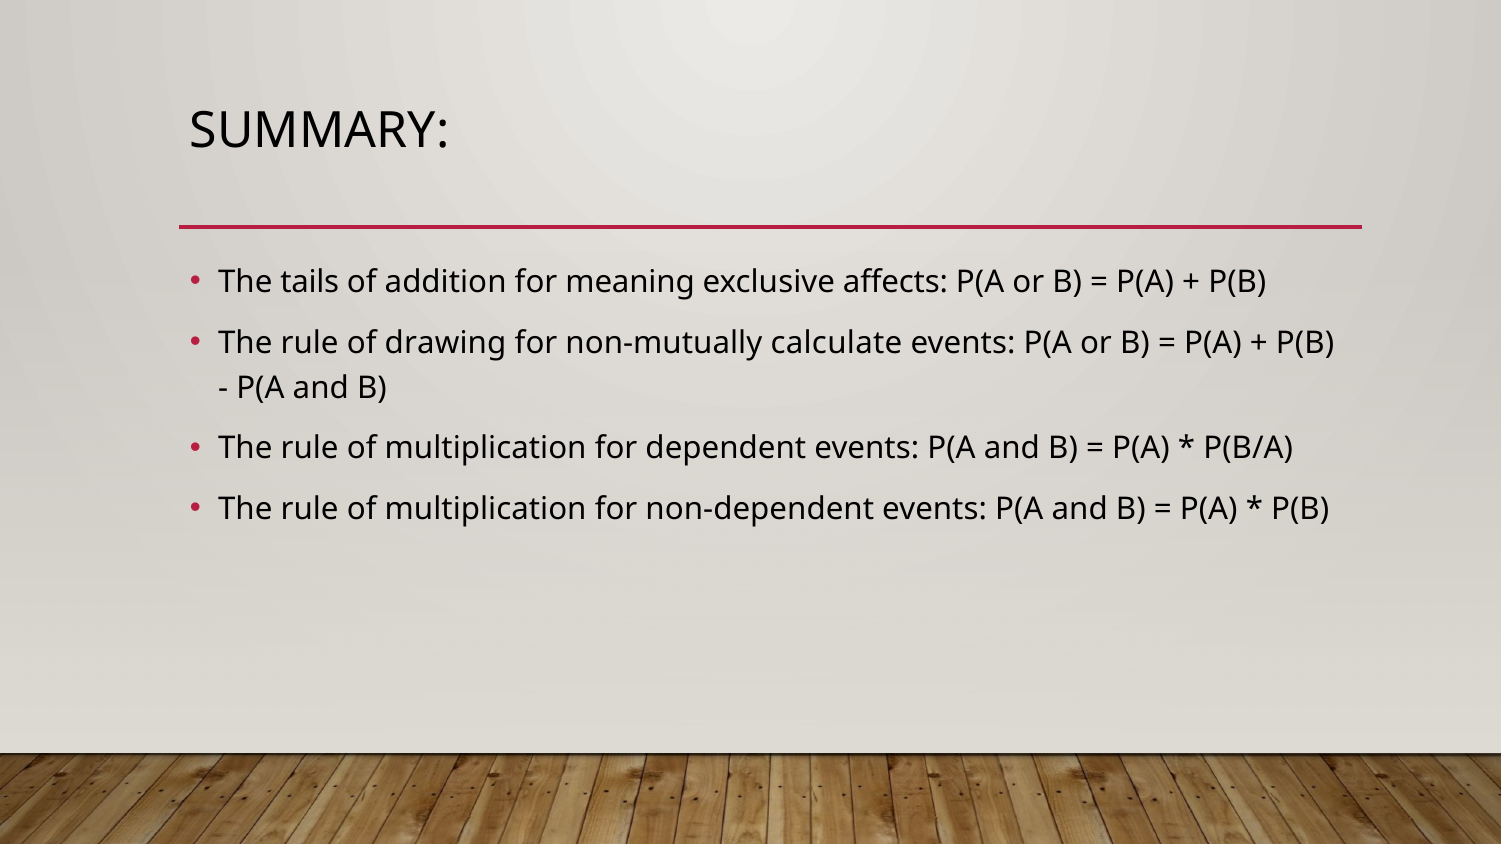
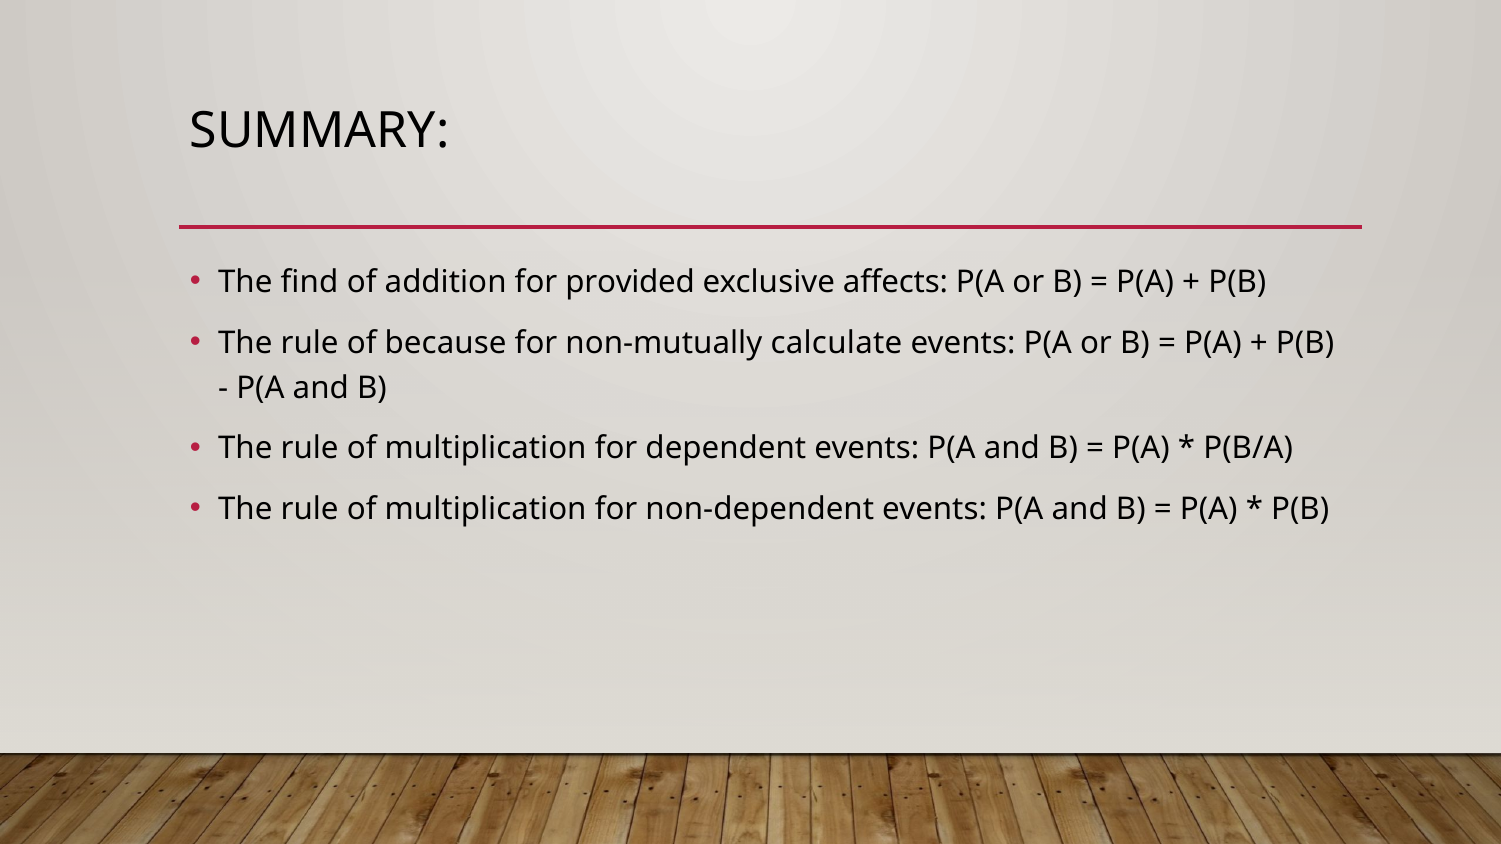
tails: tails -> find
meaning: meaning -> provided
drawing: drawing -> because
